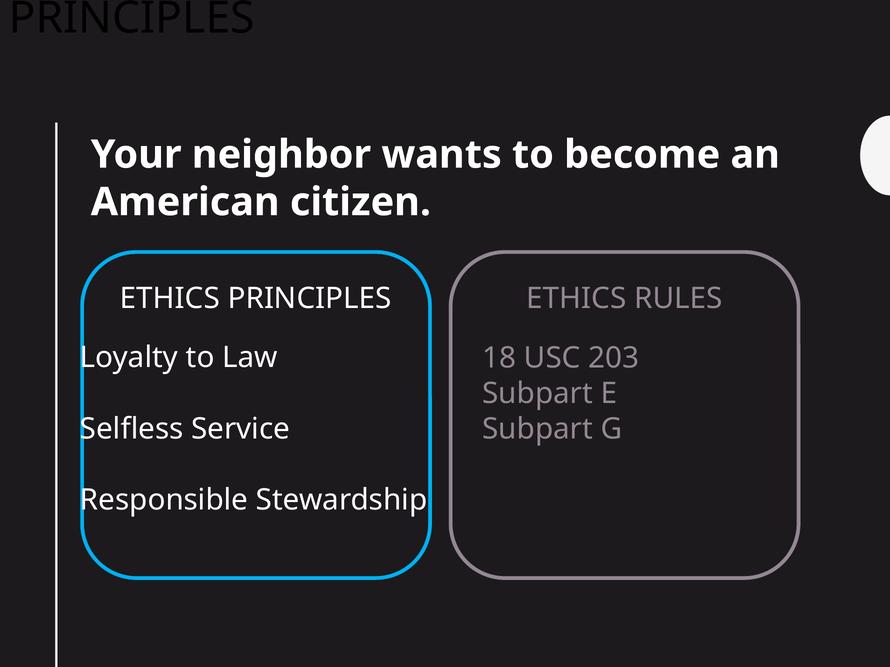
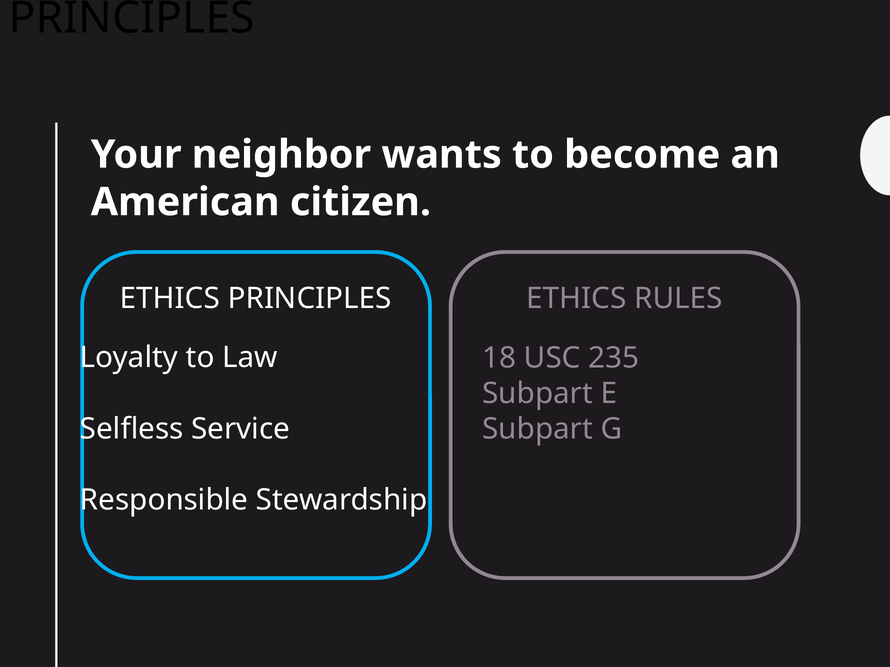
203: 203 -> 235
